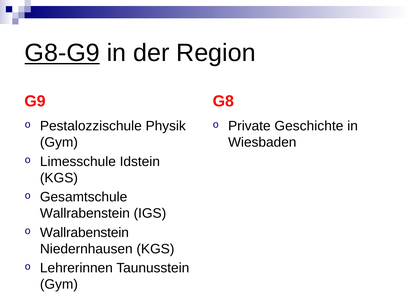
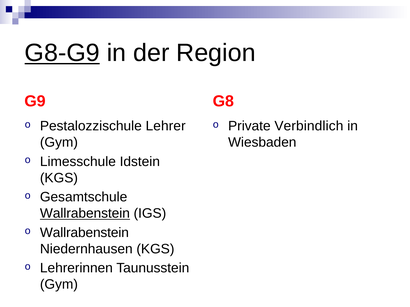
Physik: Physik -> Lehrer
Geschichte: Geschichte -> Verbindlich
Wallrabenstein at (85, 214) underline: none -> present
